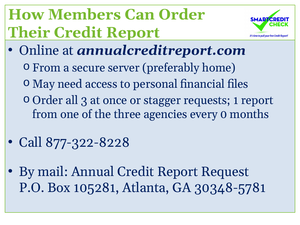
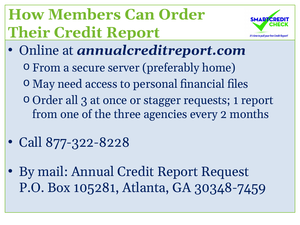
0: 0 -> 2
30348-5781: 30348-5781 -> 30348-7459
